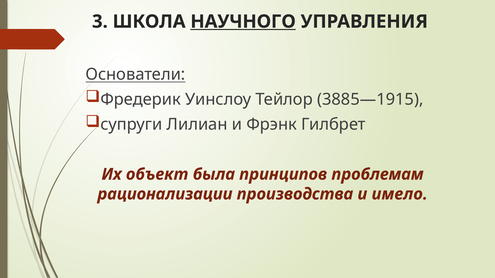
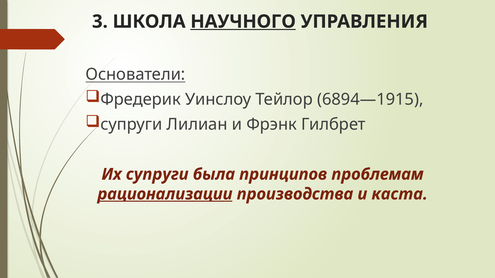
3885—1915: 3885—1915 -> 6894—1915
Их объект: объект -> супруги
рационализации underline: none -> present
имело: имело -> каста
